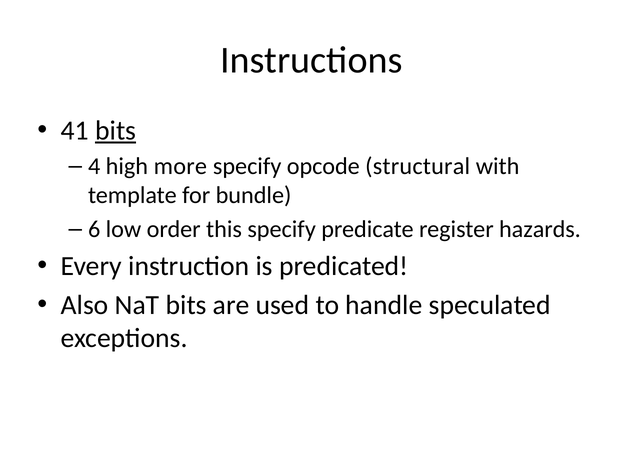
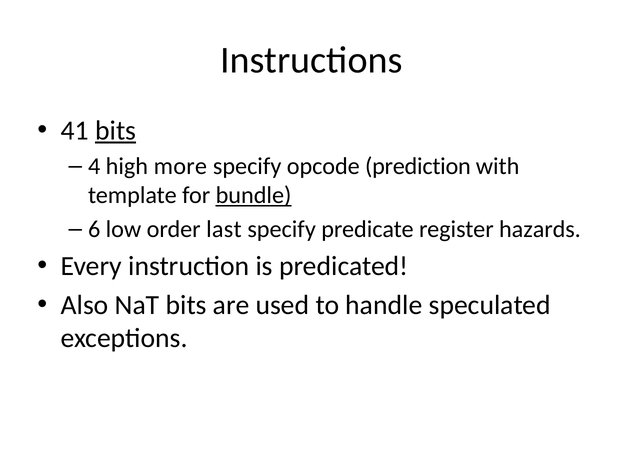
structural: structural -> prediction
bundle underline: none -> present
this: this -> last
